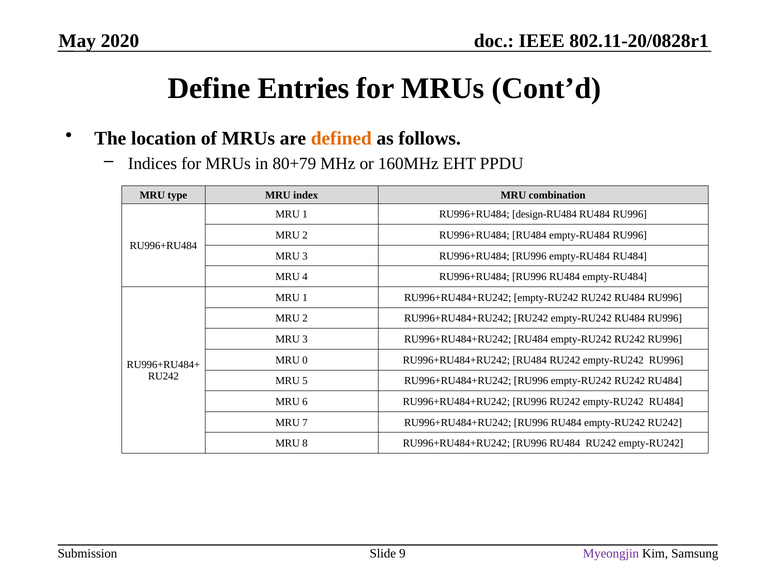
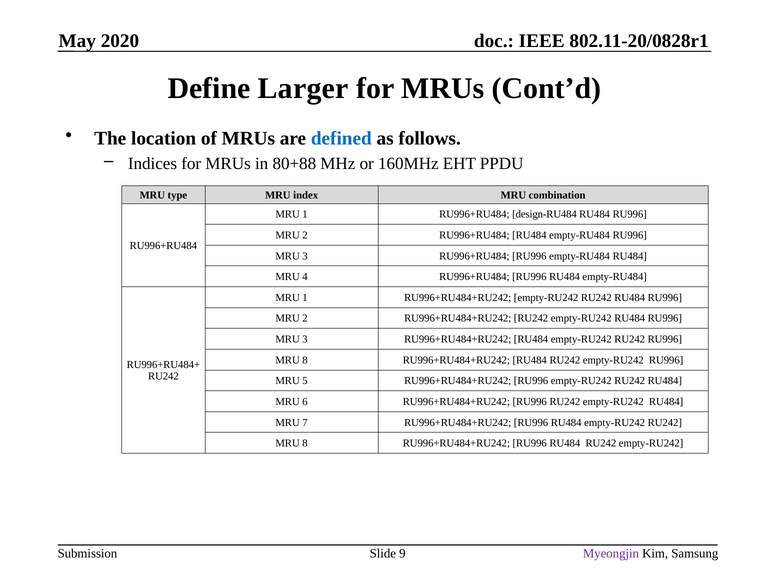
Entries: Entries -> Larger
defined colour: orange -> blue
80+79: 80+79 -> 80+88
0 at (305, 360): 0 -> 8
